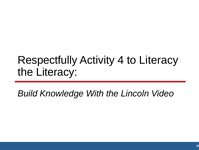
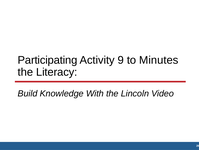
Respectfully: Respectfully -> Participating
4: 4 -> 9
to Literacy: Literacy -> Minutes
